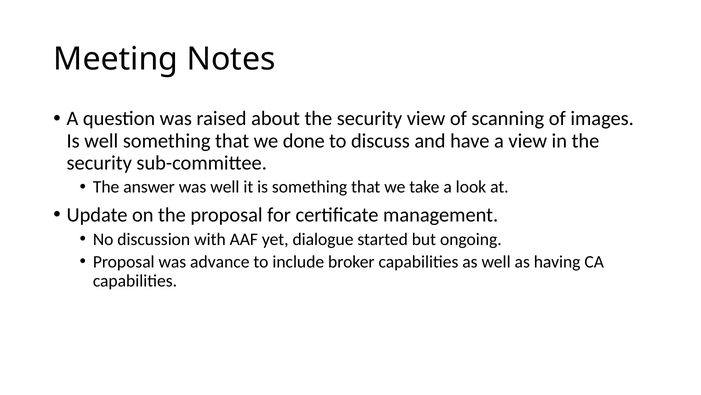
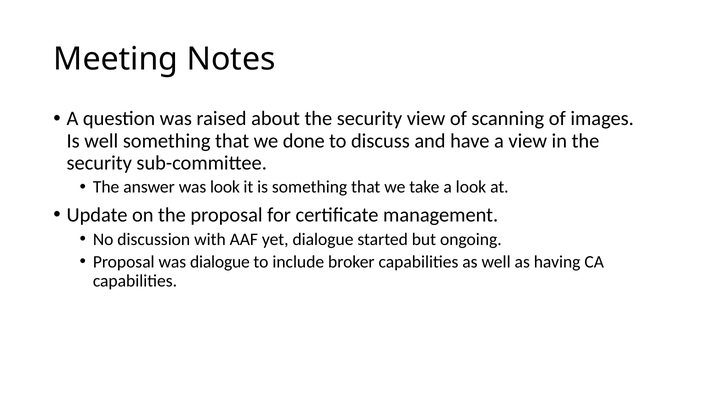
was well: well -> look
was advance: advance -> dialogue
